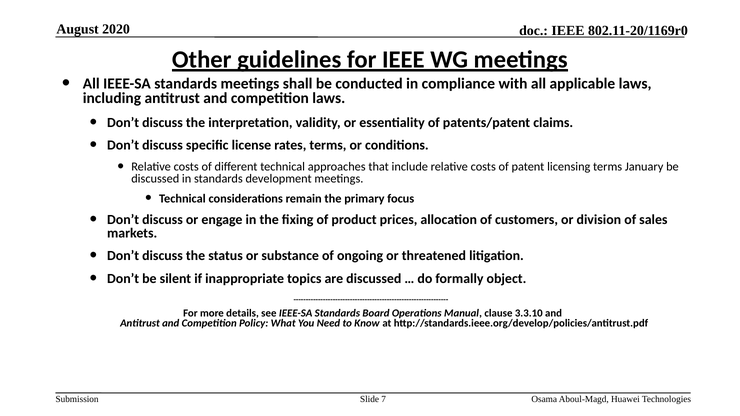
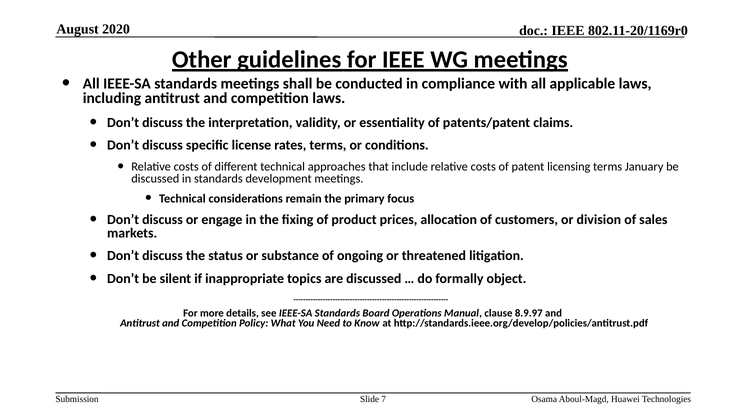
3.3.10: 3.3.10 -> 8.9.97
